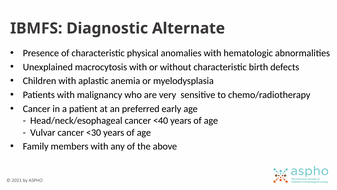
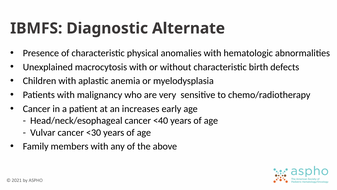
preferred: preferred -> increases
